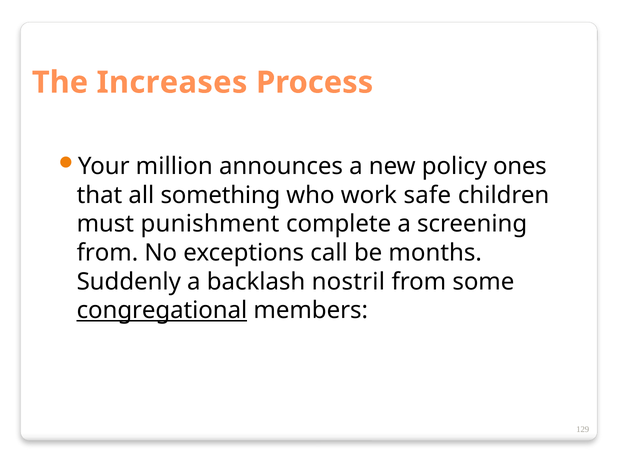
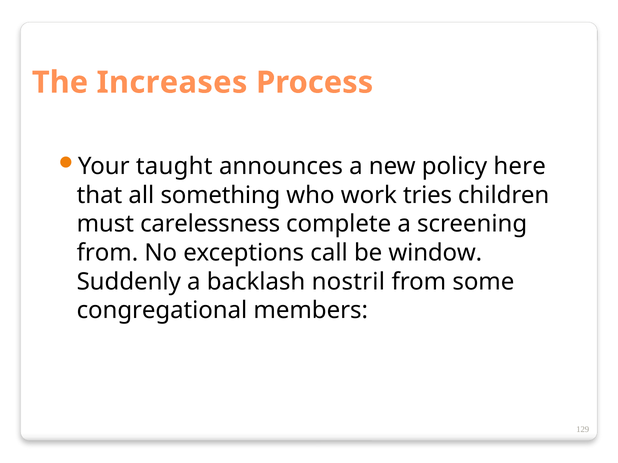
million: million -> taught
ones: ones -> here
safe: safe -> tries
punishment: punishment -> carelessness
months: months -> window
congregational underline: present -> none
